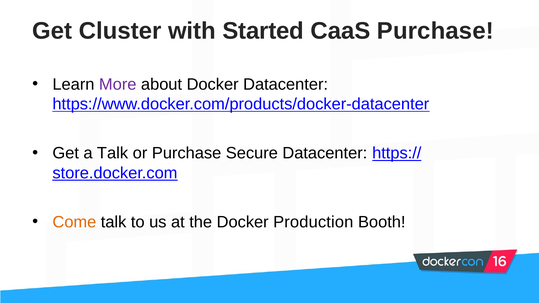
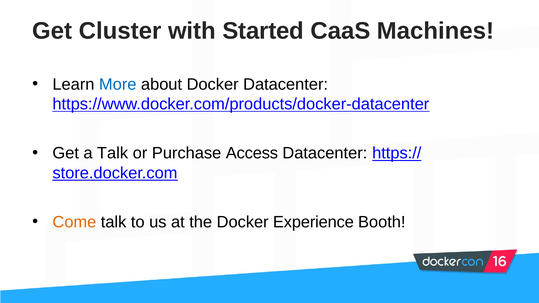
CaaS Purchase: Purchase -> Machines
More colour: purple -> blue
Secure: Secure -> Access
Production: Production -> Experience
